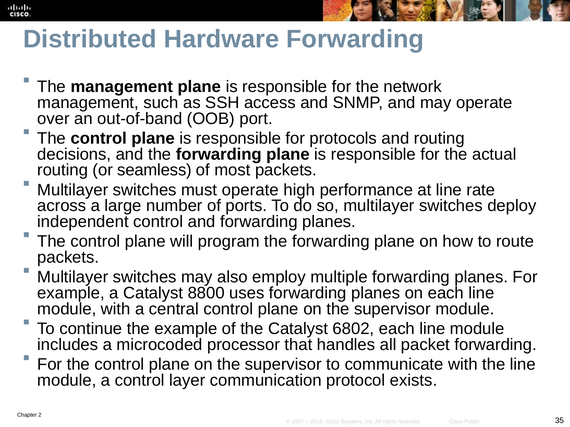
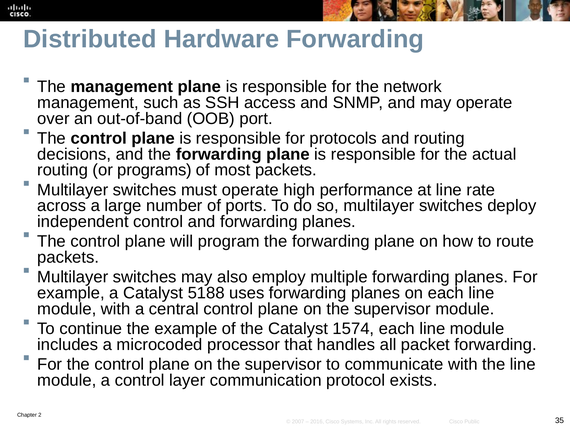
seamless: seamless -> programs
8800: 8800 -> 5188
6802: 6802 -> 1574
